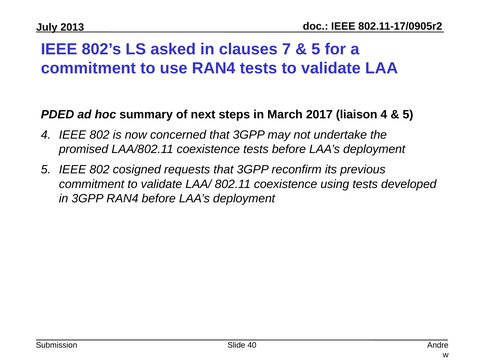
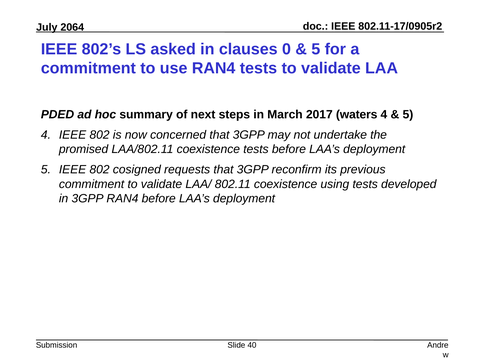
2013: 2013 -> 2064
7: 7 -> 0
liaison: liaison -> waters
